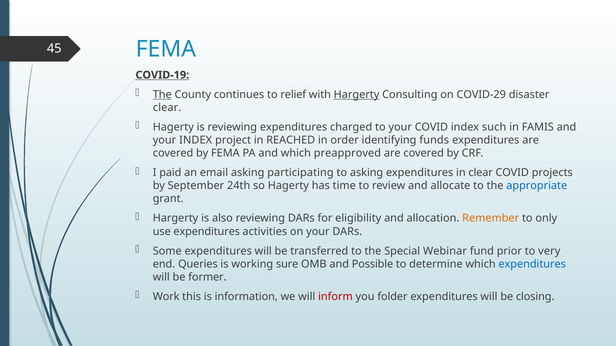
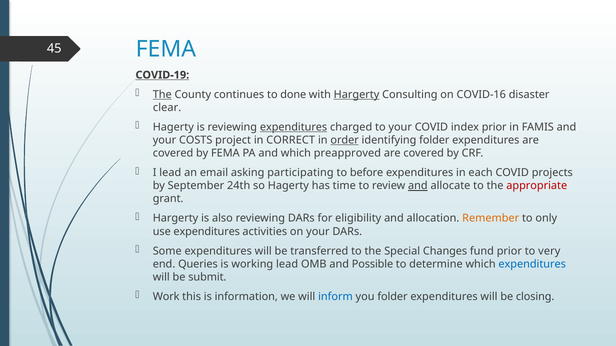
relief: relief -> done
COVID-29: COVID-29 -> COVID-16
expenditures at (294, 127) underline: none -> present
index such: such -> prior
your INDEX: INDEX -> COSTS
REACHED: REACHED -> CORRECT
order underline: none -> present
identifying funds: funds -> folder
I paid: paid -> lead
to asking: asking -> before
in clear: clear -> each
and at (418, 186) underline: none -> present
appropriate colour: blue -> red
Webinar: Webinar -> Changes
working sure: sure -> lead
former: former -> submit
inform colour: red -> blue
